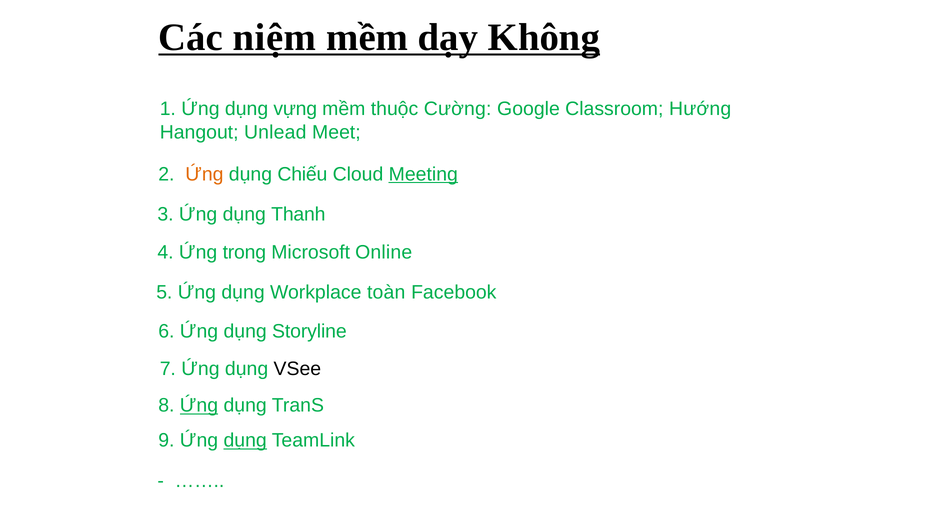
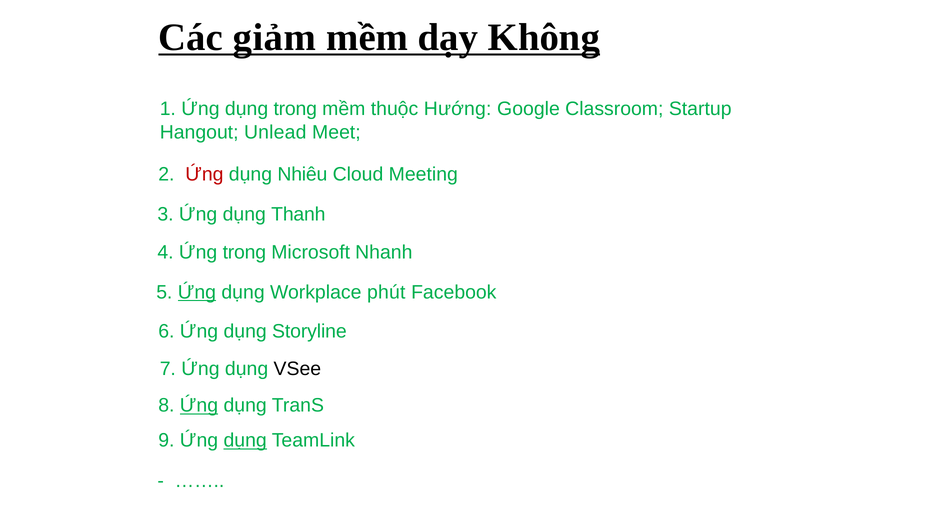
niệm: niệm -> giảm
dụng vựng: vựng -> trong
Cường: Cường -> Hướng
Hướng: Hướng -> Startup
Ứng at (204, 174) colour: orange -> red
Chiếu: Chiếu -> Nhiêu
Meeting underline: present -> none
Online: Online -> Nhanh
Ứng at (197, 292) underline: none -> present
toàn: toàn -> phút
